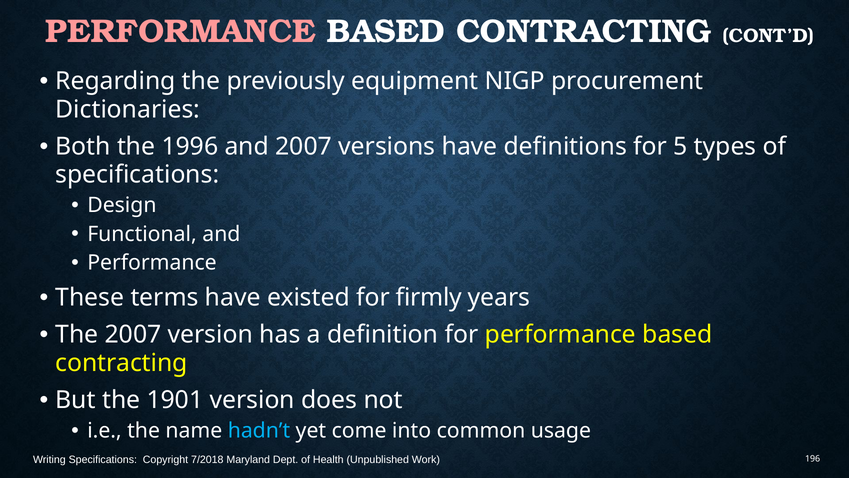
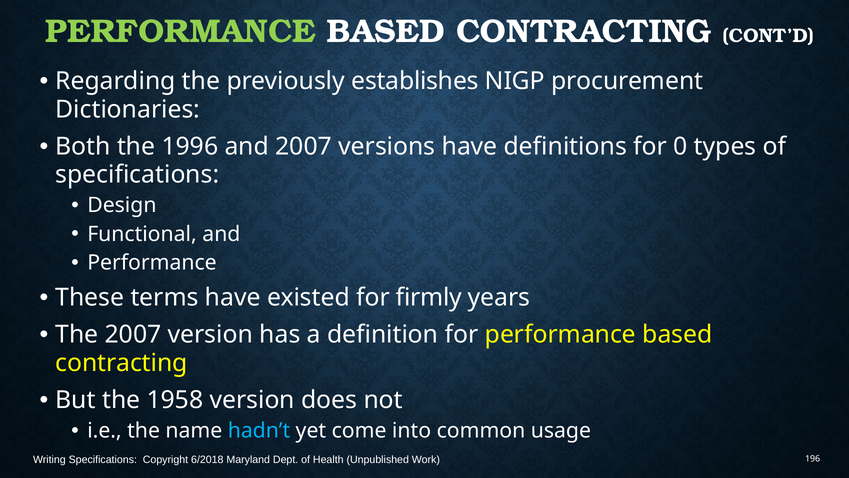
PERFORMANCE at (181, 32) colour: pink -> light green
equipment: equipment -> establishes
5: 5 -> 0
1901: 1901 -> 1958
7/2018: 7/2018 -> 6/2018
